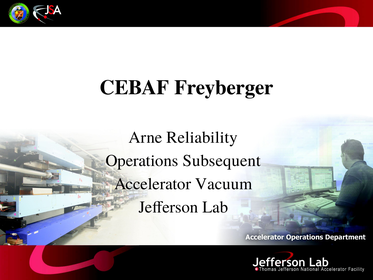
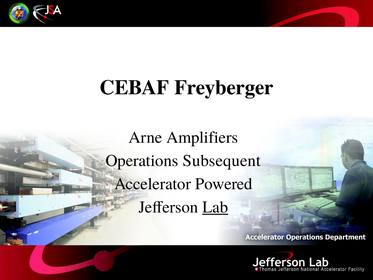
Reliability: Reliability -> Amplifiers
Vacuum: Vacuum -> Powered
Lab underline: none -> present
